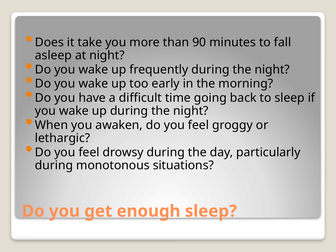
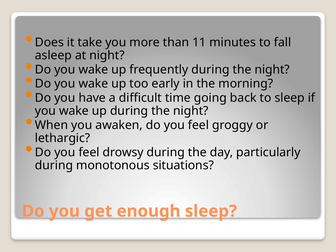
90: 90 -> 11
